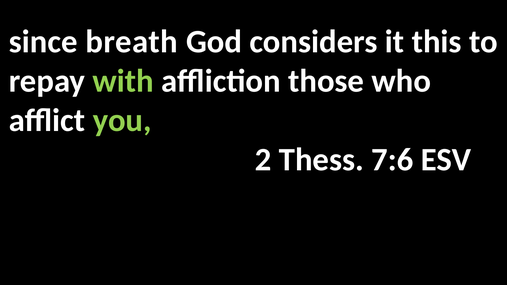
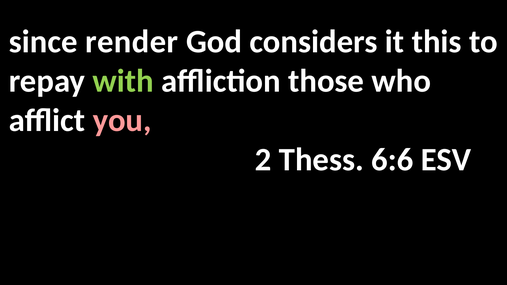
breath: breath -> render
you colour: light green -> pink
7:6: 7:6 -> 6:6
